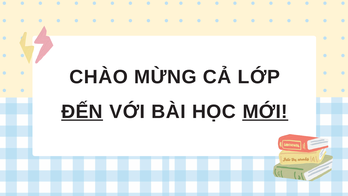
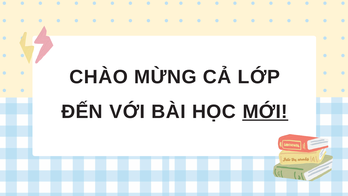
ĐẾN underline: present -> none
